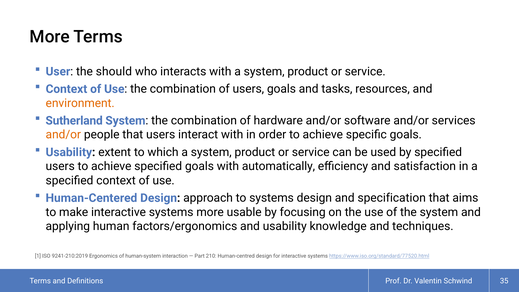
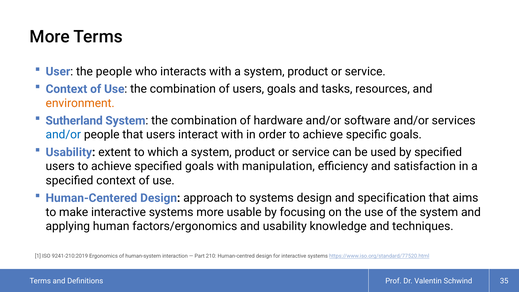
the should: should -> people
and/or at (63, 135) colour: orange -> blue
automatically: automatically -> manipulation
